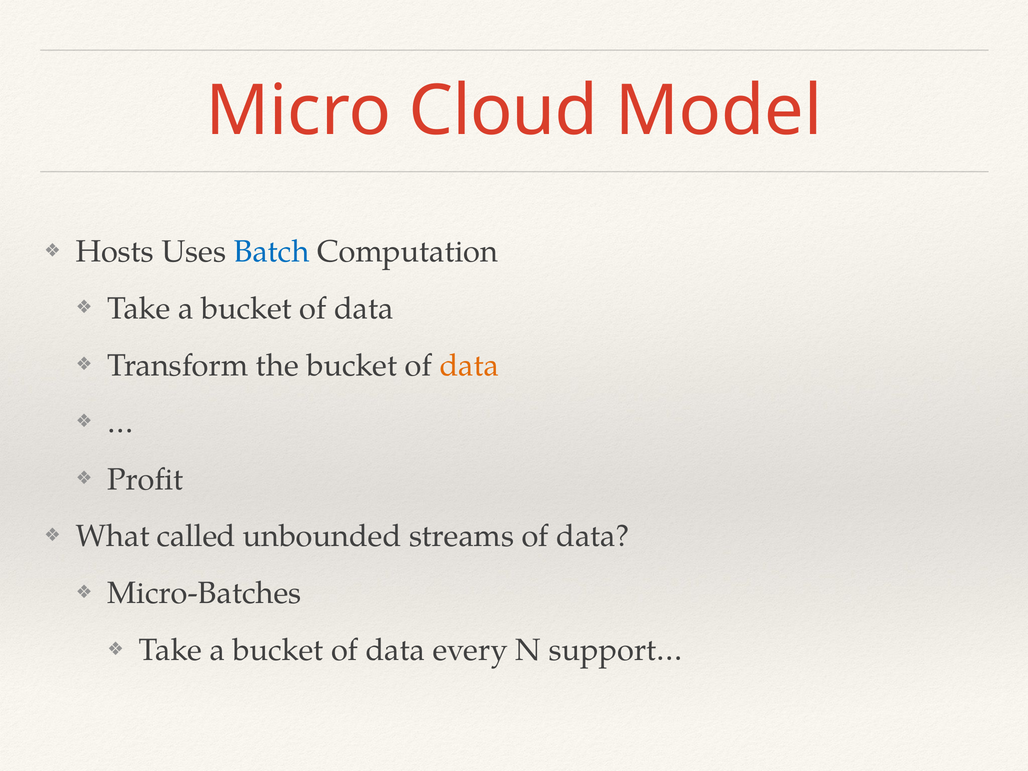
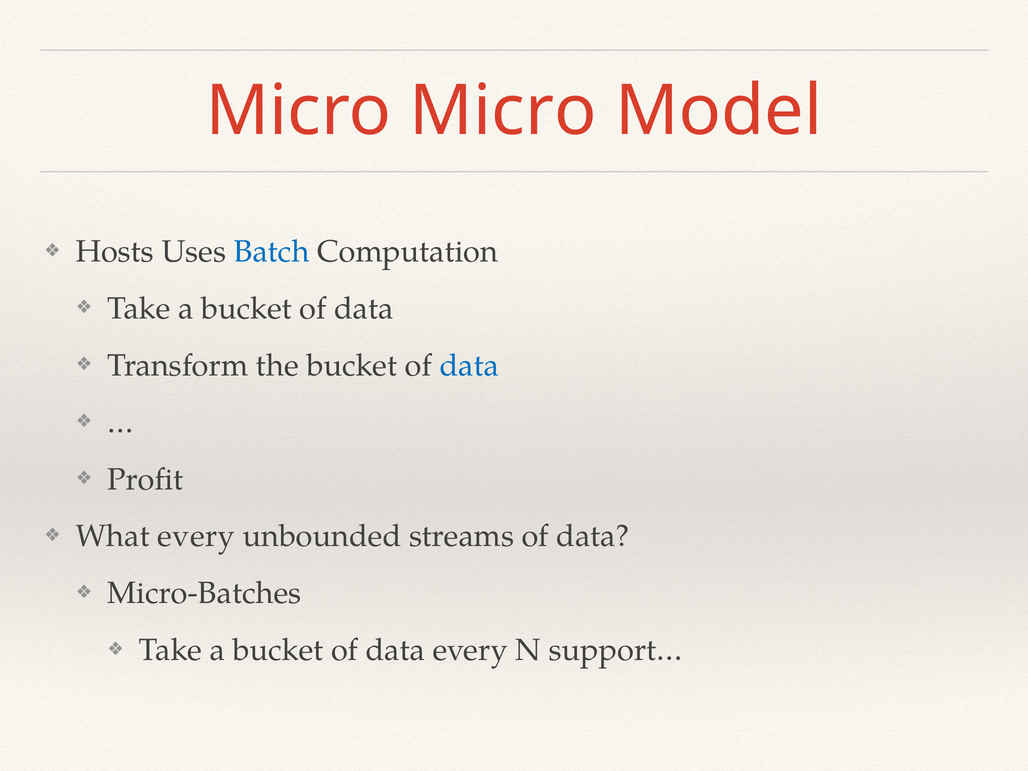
Micro Cloud: Cloud -> Micro
data at (469, 365) colour: orange -> blue
What called: called -> every
